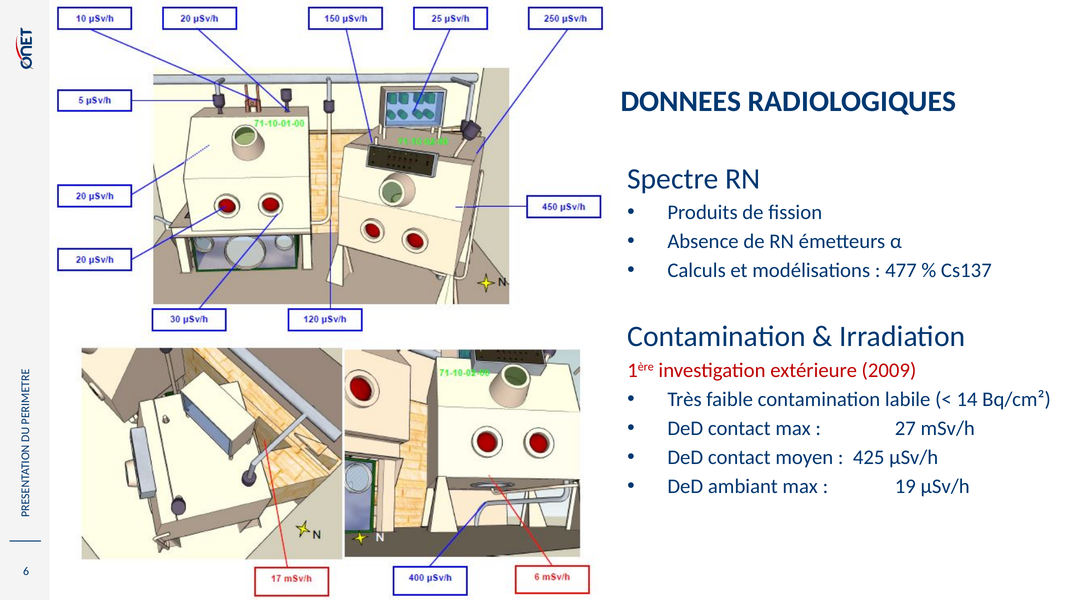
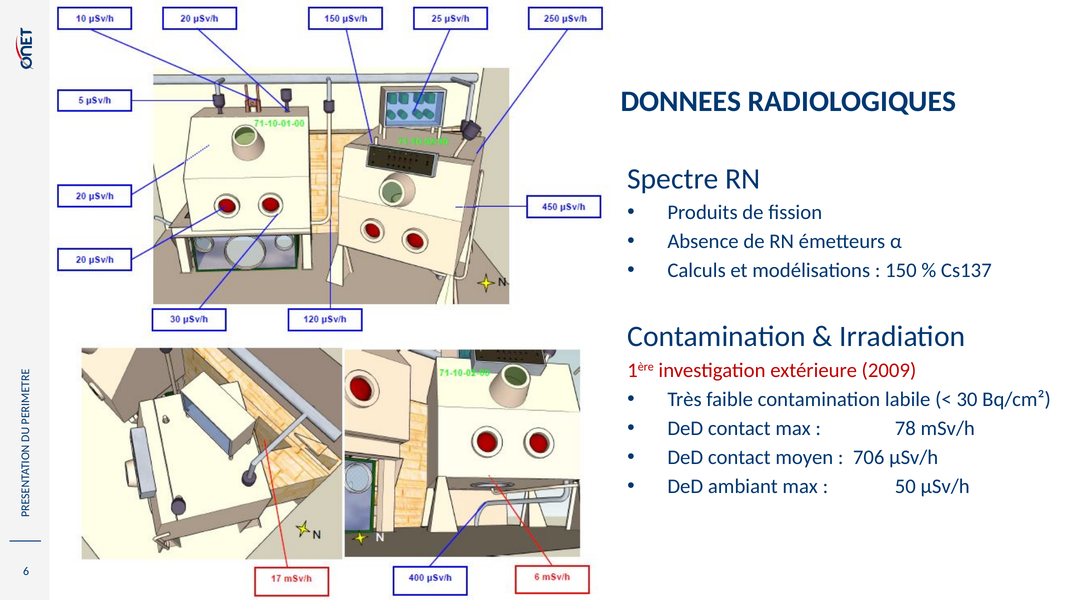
477: 477 -> 150
14: 14 -> 30
27: 27 -> 78
425: 425 -> 706
19: 19 -> 50
